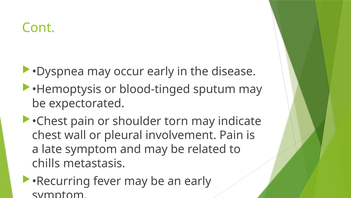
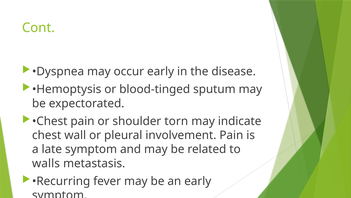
chills: chills -> walls
